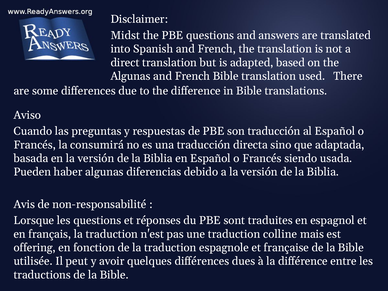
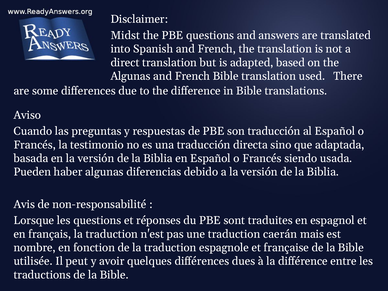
consumirá: consumirá -> testimonio
colline: colline -> caerán
offering: offering -> nombre
